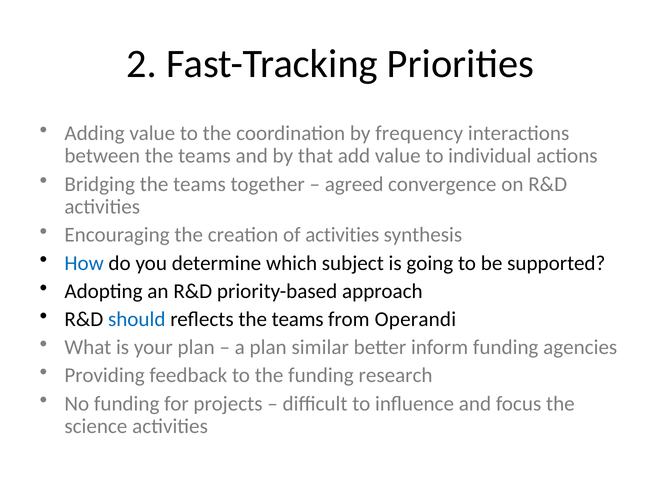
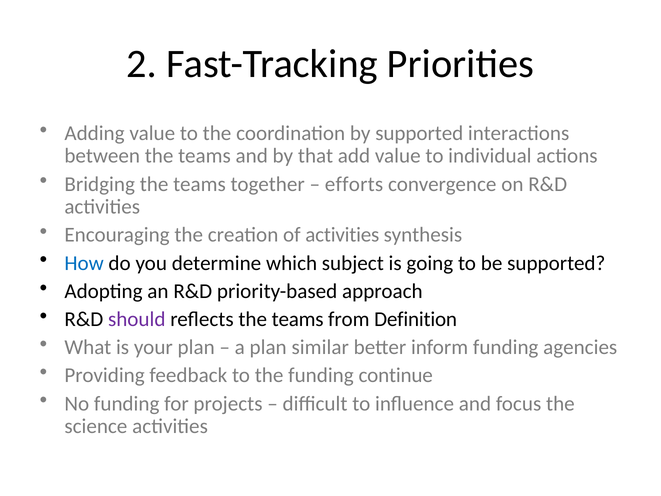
by frequency: frequency -> supported
agreed: agreed -> efforts
should colour: blue -> purple
Operandi: Operandi -> Definition
research: research -> continue
